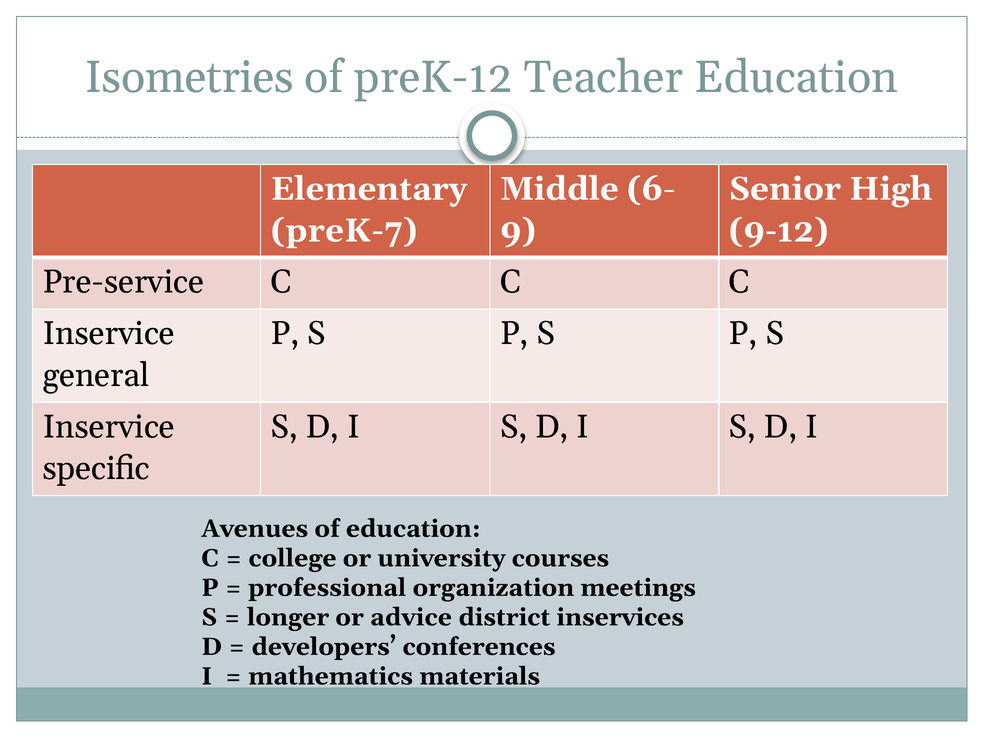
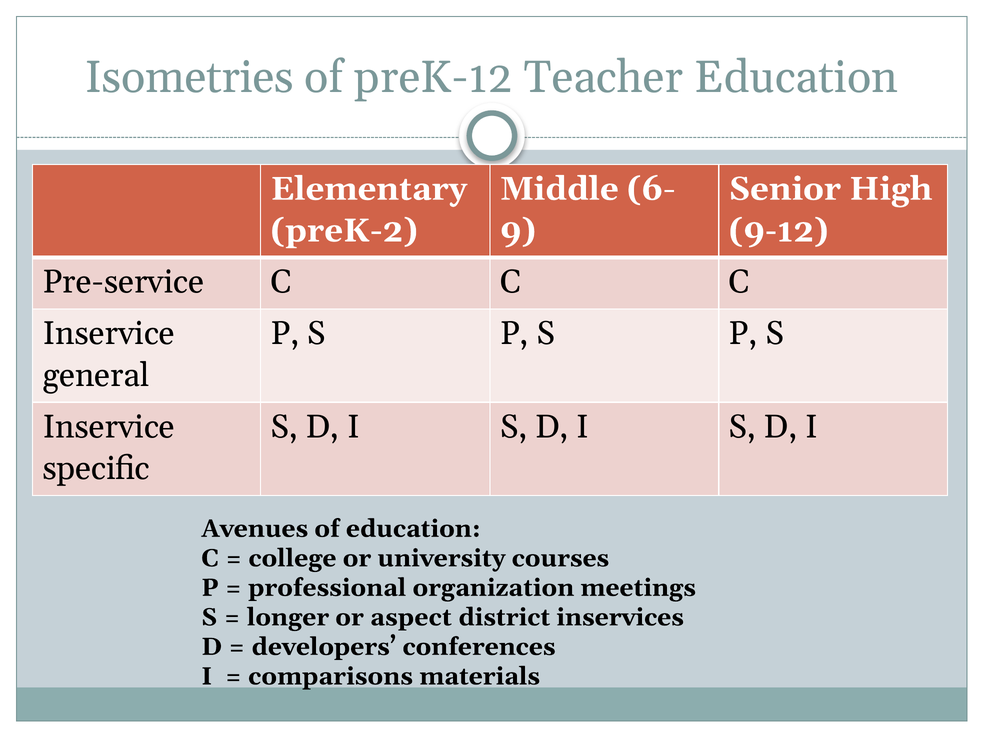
preK-7: preK-7 -> preK-2
advice: advice -> aspect
mathematics: mathematics -> comparisons
